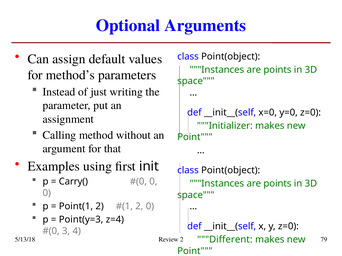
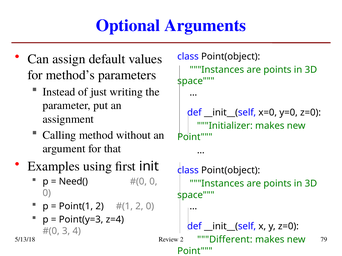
Carry(: Carry( -> Need(
